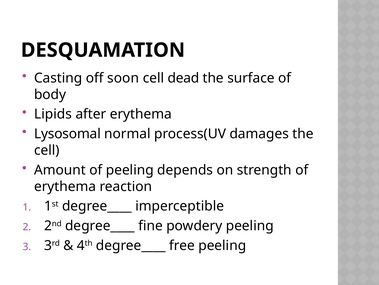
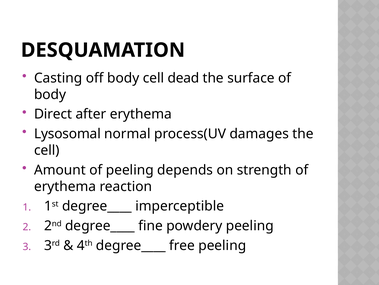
off soon: soon -> body
Lipids: Lipids -> Direct
